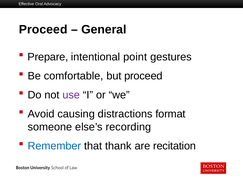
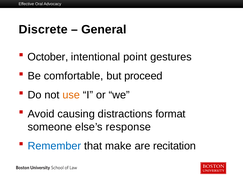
Proceed at (43, 30): Proceed -> Discrete
Prepare: Prepare -> October
use colour: purple -> orange
recording: recording -> response
thank: thank -> make
